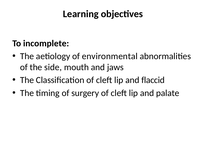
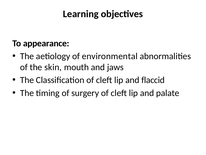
incomplete: incomplete -> appearance
side: side -> skin
